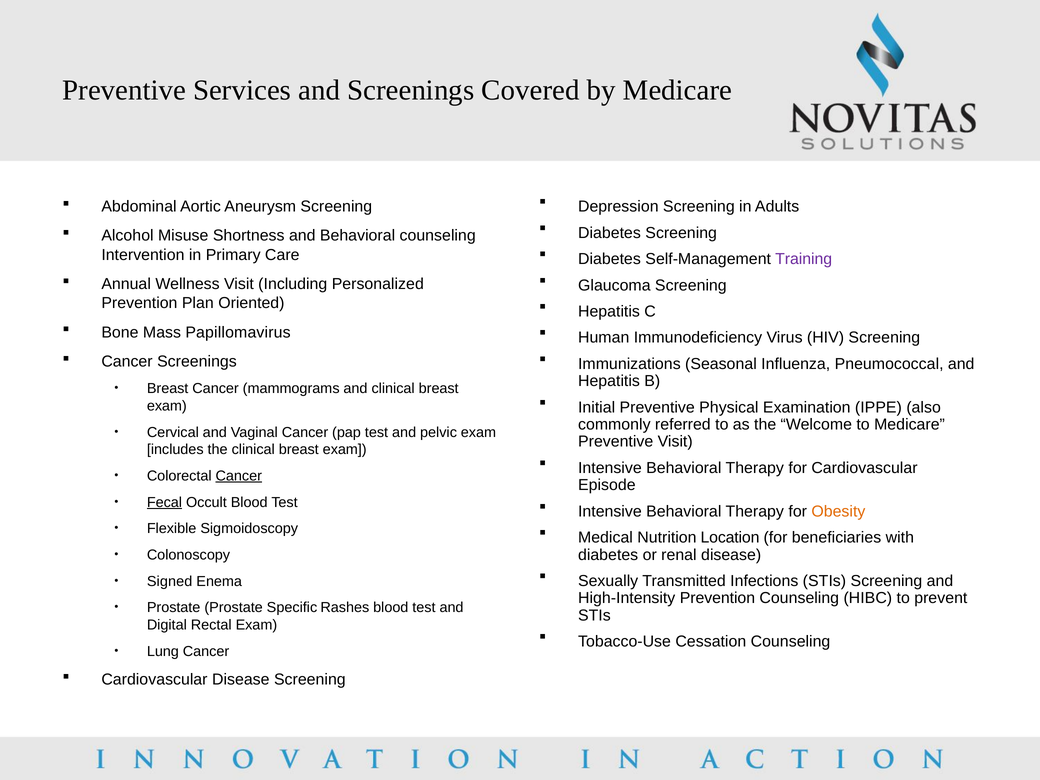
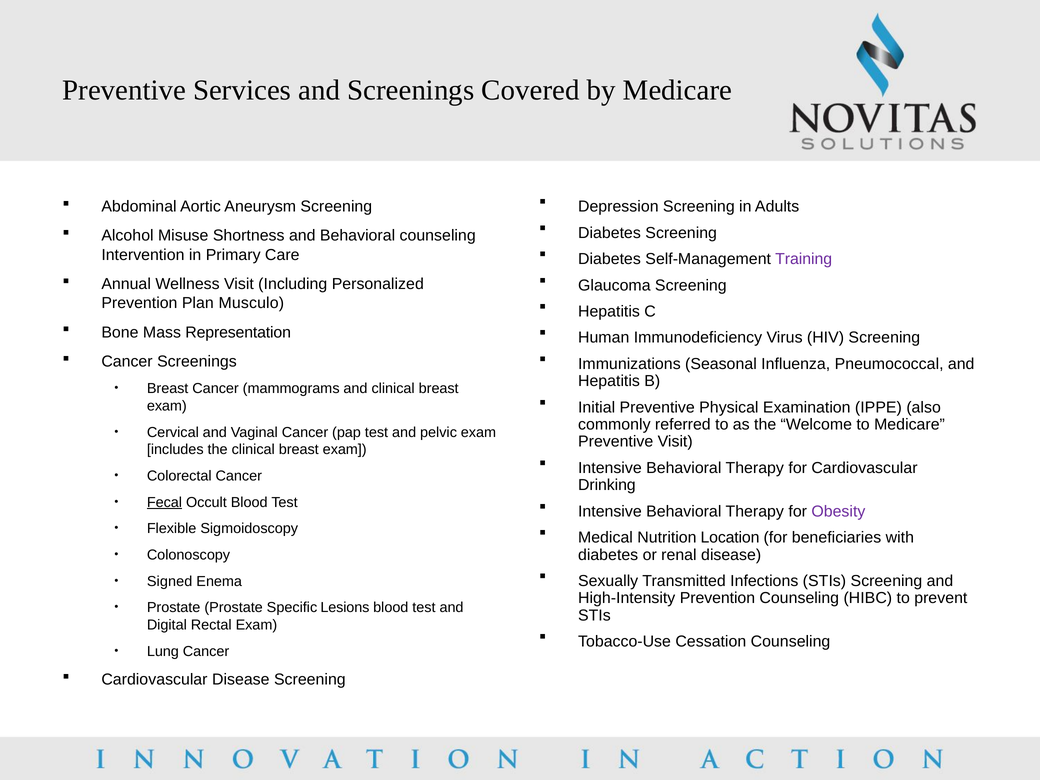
Oriented: Oriented -> Musculo
Papillomavirus: Papillomavirus -> Representation
Cancer at (239, 476) underline: present -> none
Episode: Episode -> Drinking
Obesity colour: orange -> purple
Rashes: Rashes -> Lesions
